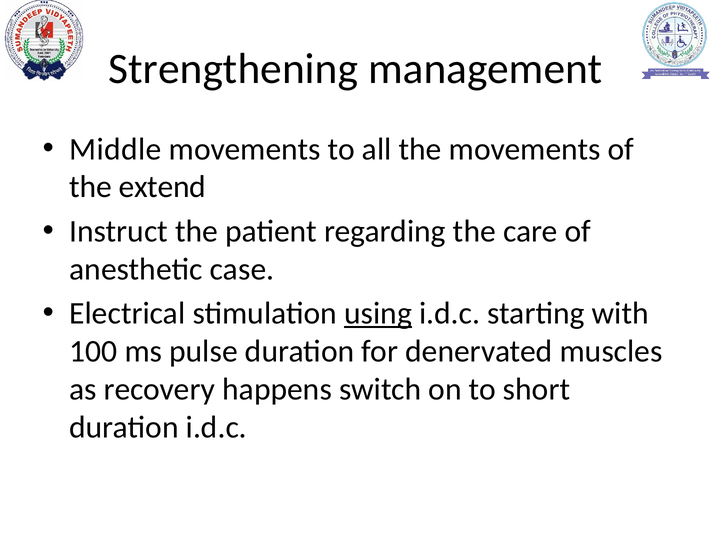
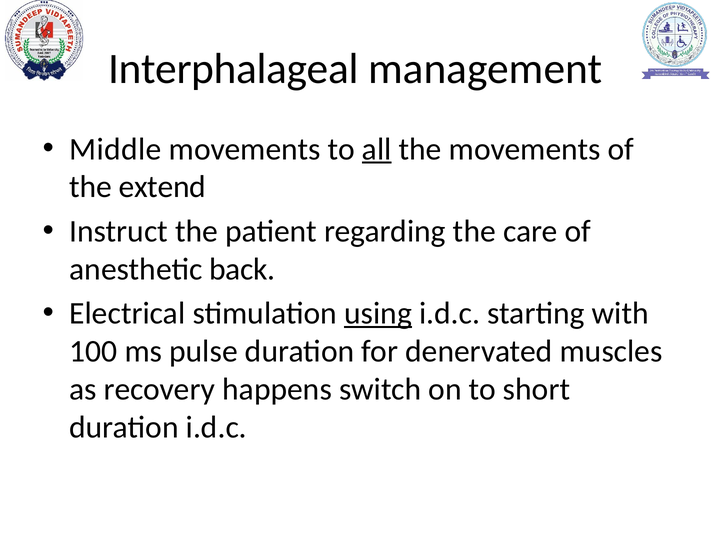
Strengthening: Strengthening -> Interphalageal
all underline: none -> present
case: case -> back
